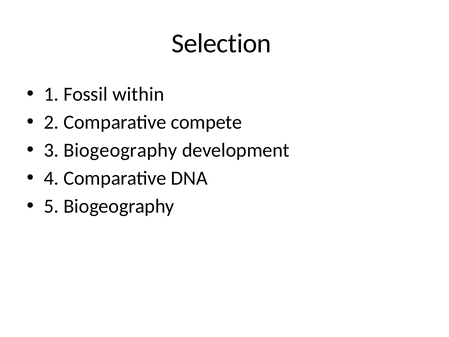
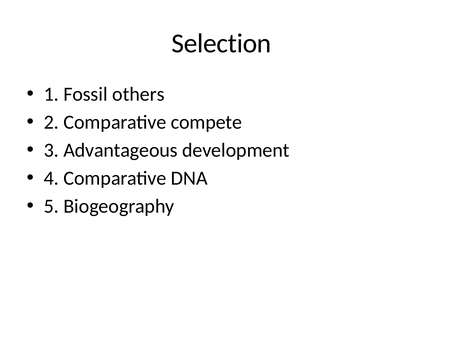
within: within -> others
3 Biogeography: Biogeography -> Advantageous
